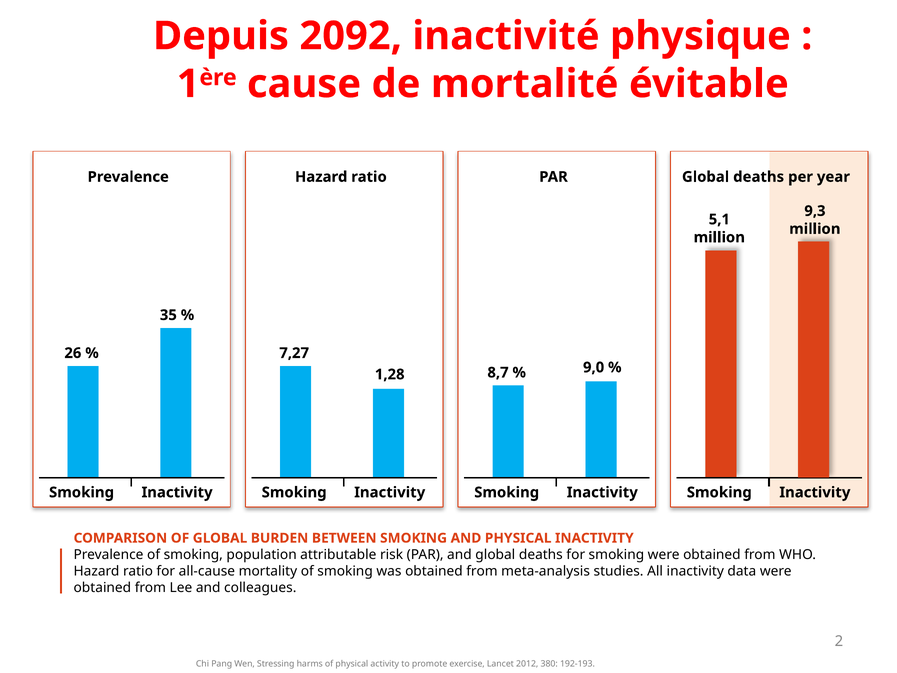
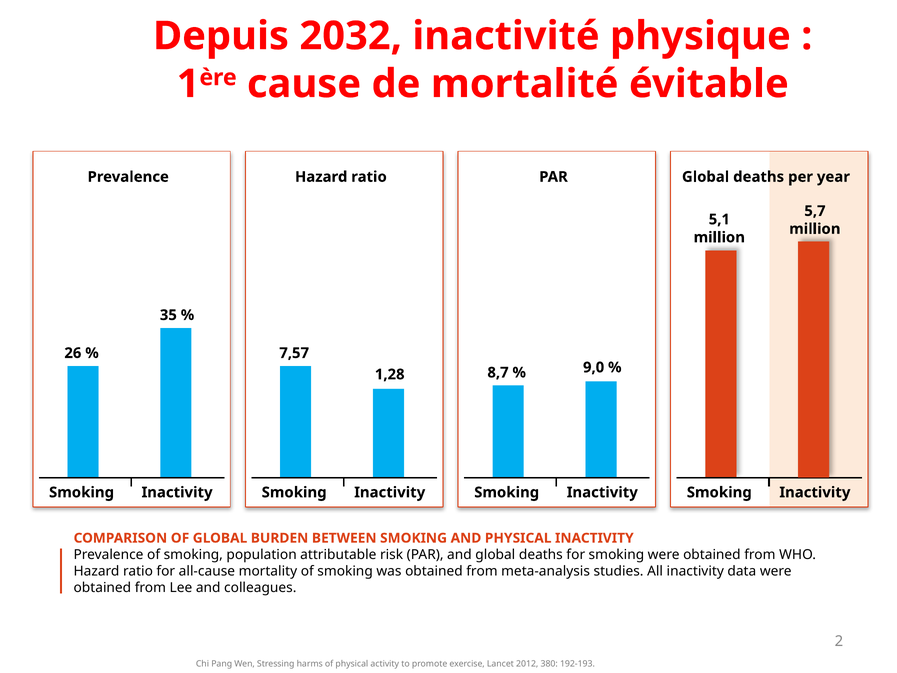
2092: 2092 -> 2032
9,3: 9,3 -> 5,7
7,27: 7,27 -> 7,57
